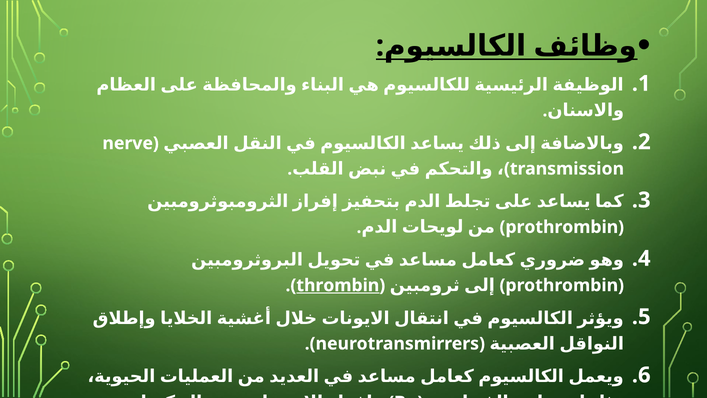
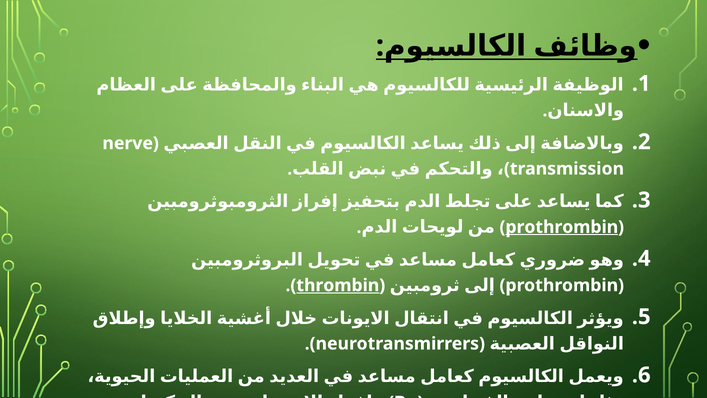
prothrombin at (562, 227) underline: none -> present
